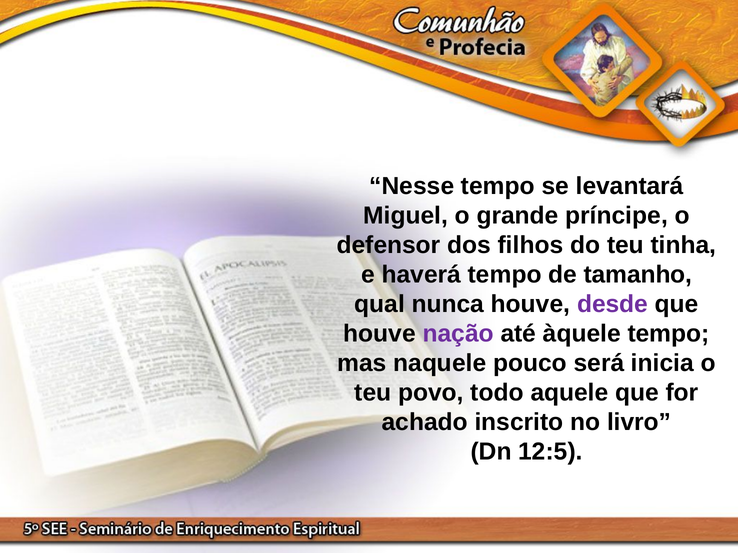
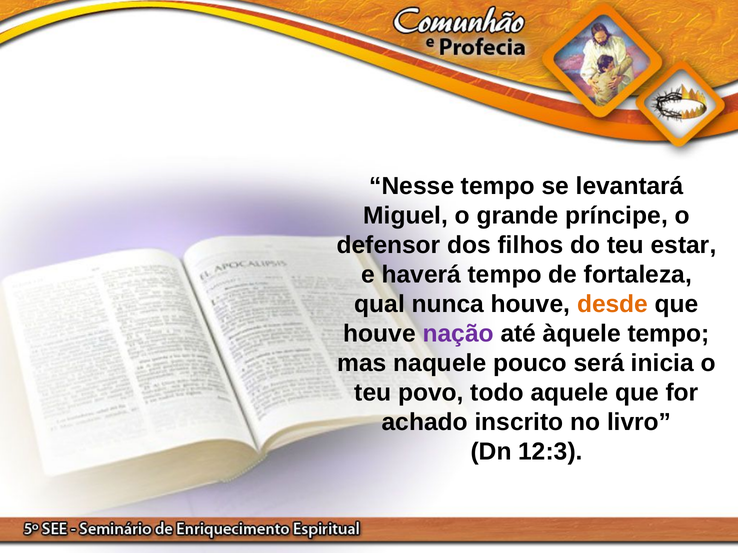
tinha: tinha -> estar
tamanho: tamanho -> fortaleza
desde colour: purple -> orange
12:5: 12:5 -> 12:3
